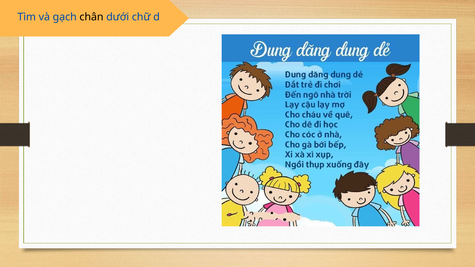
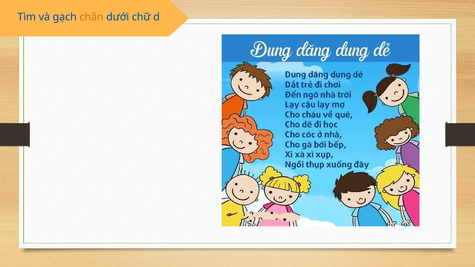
chân colour: black -> orange
